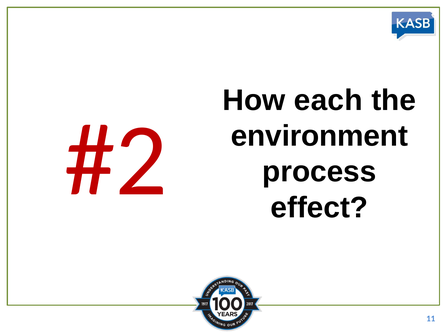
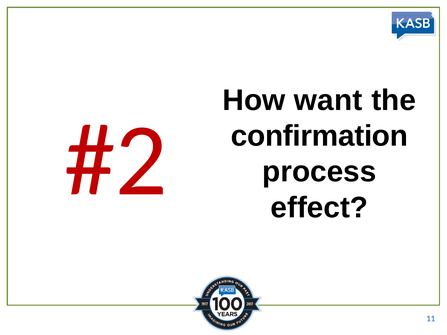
each: each -> want
environment: environment -> confirmation
